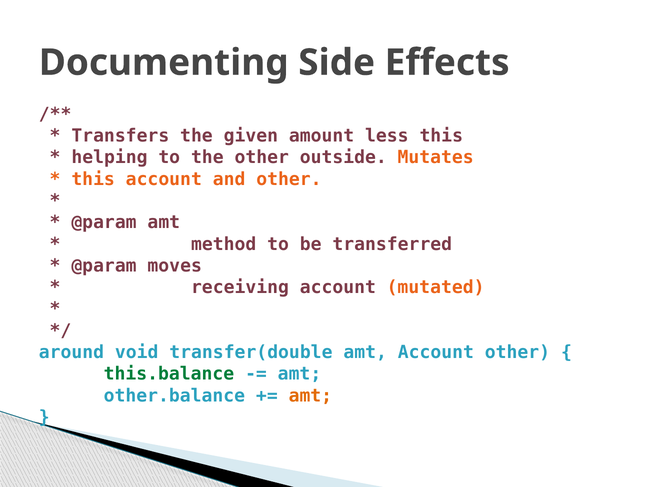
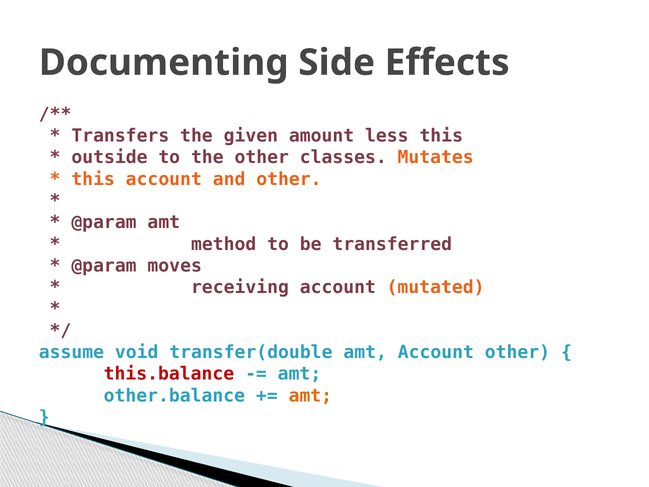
helping: helping -> outside
outside: outside -> classes
around: around -> assume
this.balance colour: green -> red
